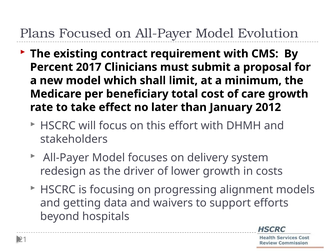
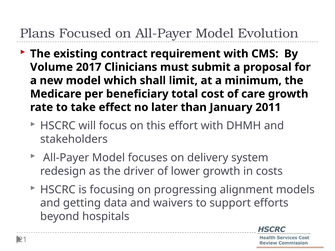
Percent: Percent -> Volume
2012: 2012 -> 2011
